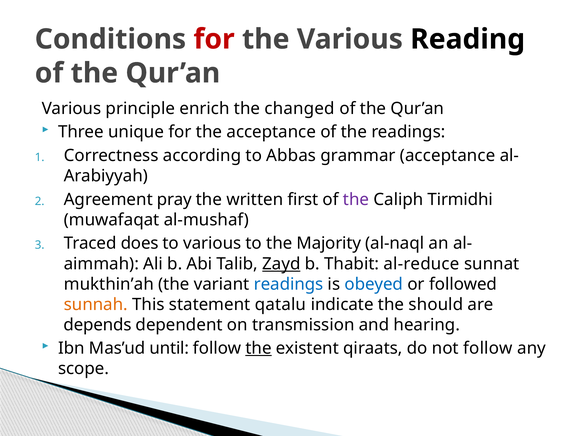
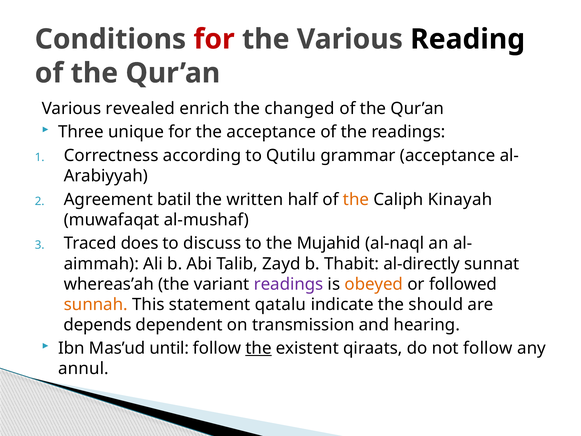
principle: principle -> revealed
Abbas: Abbas -> Qutilu
pray: pray -> batil
first: first -> half
the at (356, 199) colour: purple -> orange
Tirmidhi: Tirmidhi -> Kinayah
to various: various -> discuss
Majority: Majority -> Mujahid
Zayd underline: present -> none
al-reduce: al-reduce -> al-directly
mukthin’ah: mukthin’ah -> whereas’ah
readings at (289, 284) colour: blue -> purple
obeyed colour: blue -> orange
scope: scope -> annul
